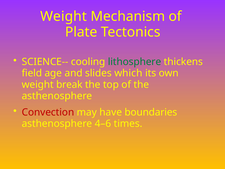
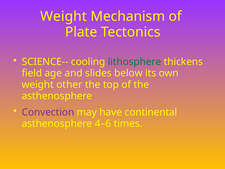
which: which -> below
break: break -> other
Convection colour: red -> purple
boundaries: boundaries -> continental
